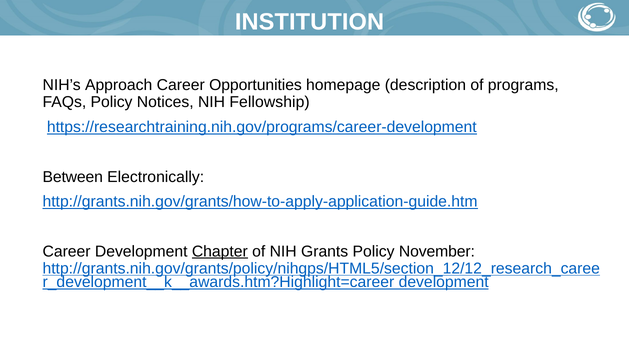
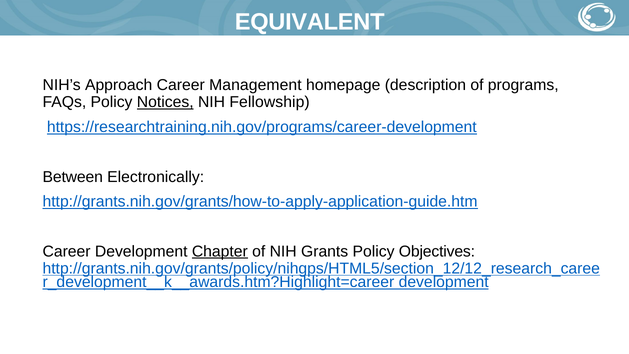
INSTITUTION: INSTITUTION -> EQUIVALENT
Opportunities: Opportunities -> Management
Notices underline: none -> present
November: November -> Objectives
